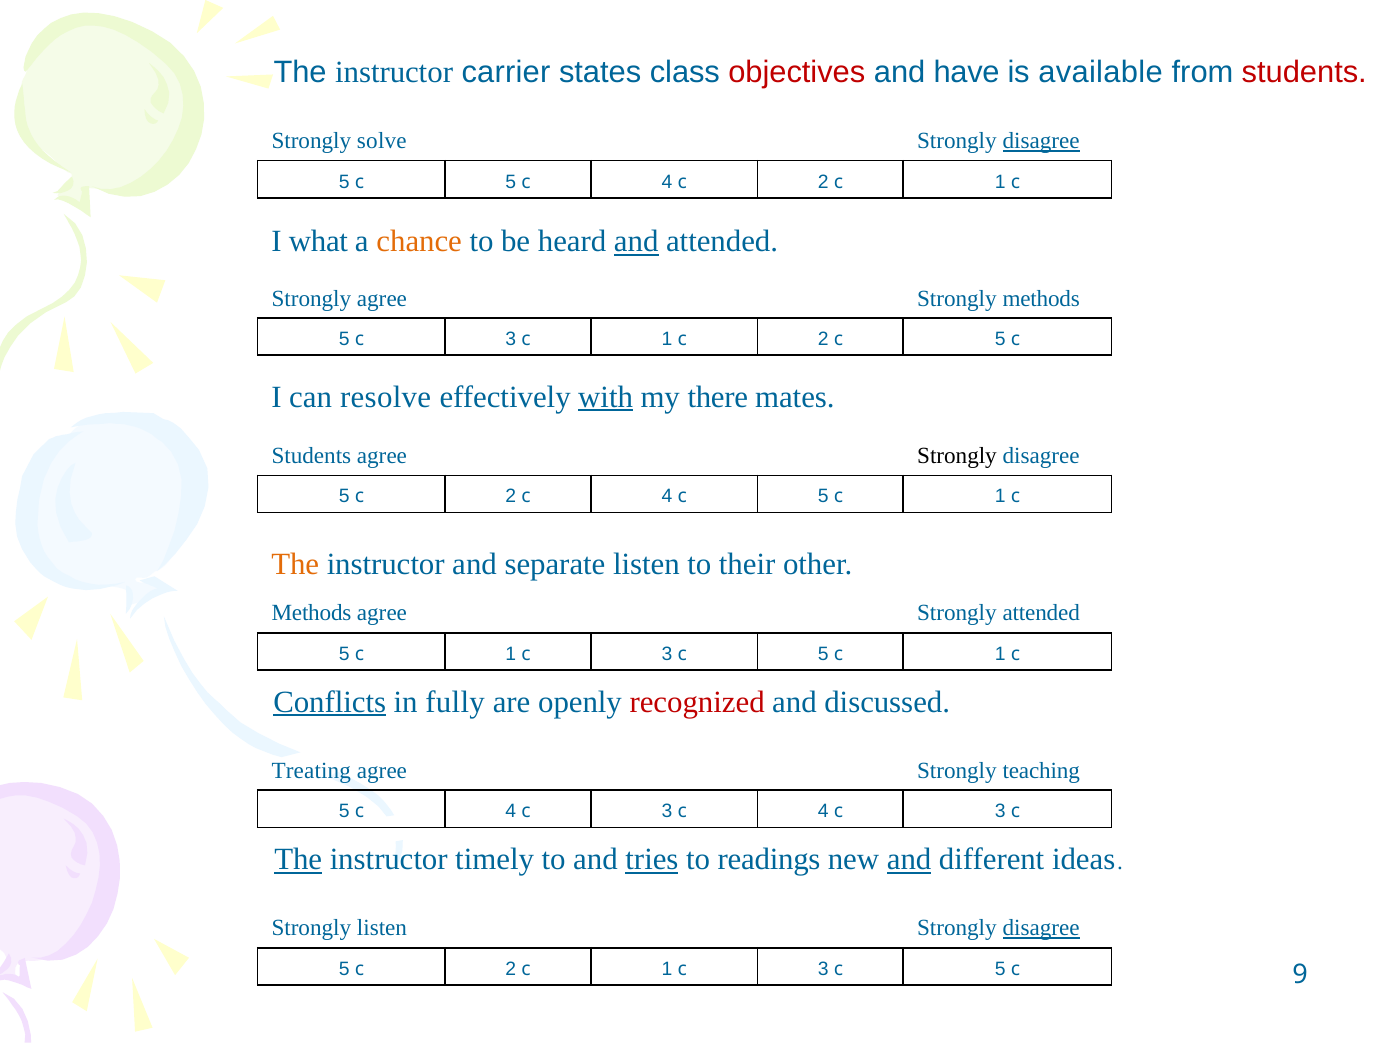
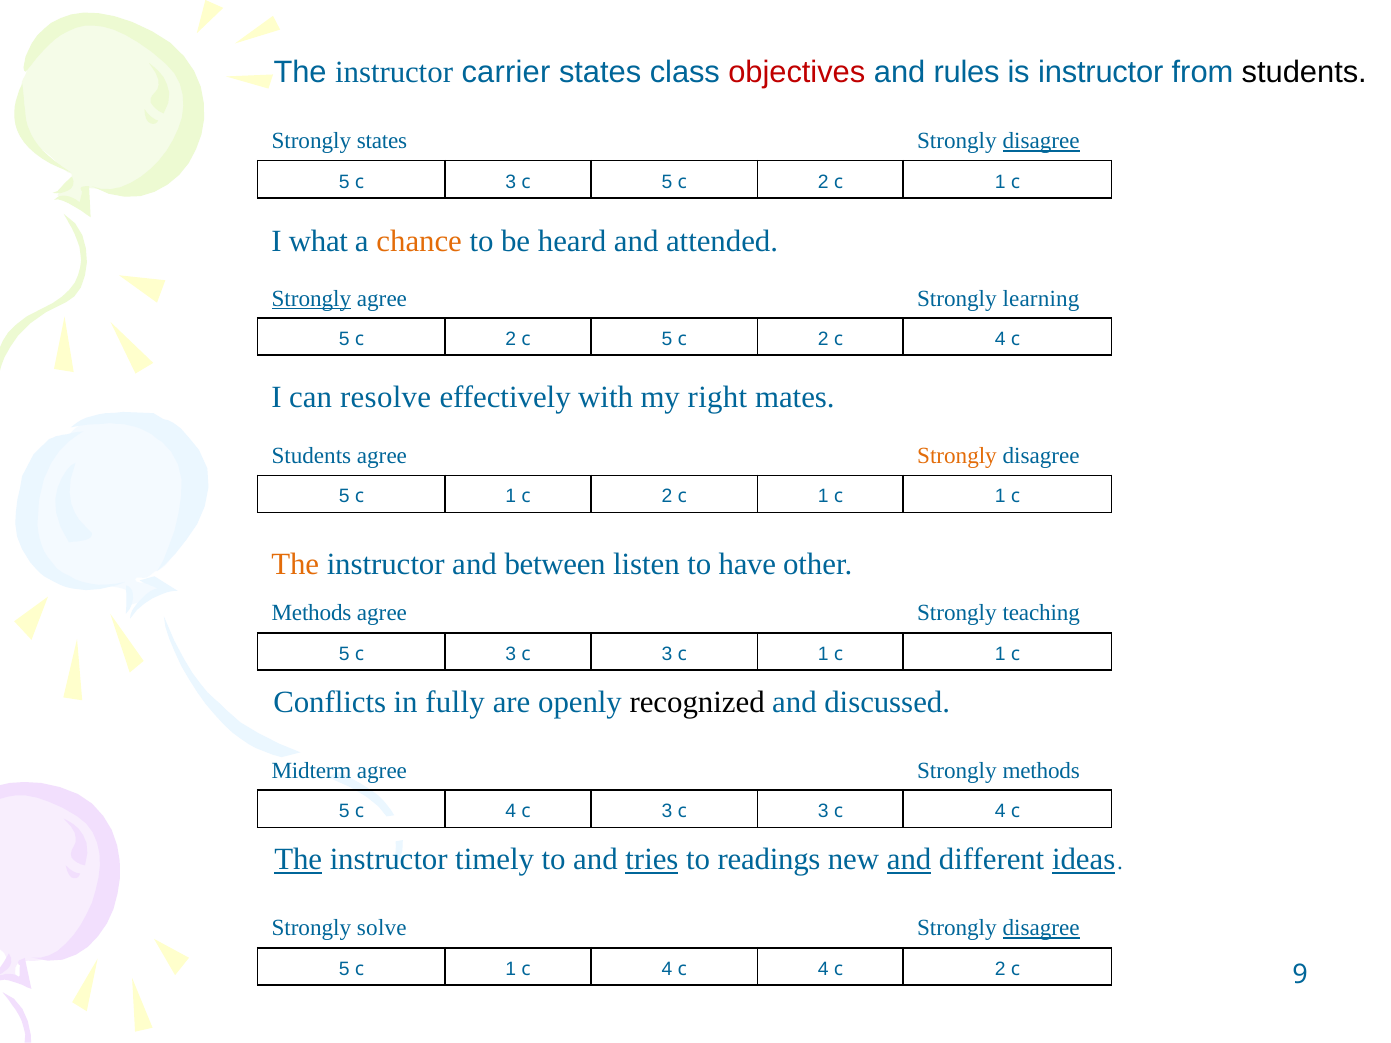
have: have -> rules
is available: available -> instructor
students at (1304, 72) colour: red -> black
Strongly solve: solve -> states
5 at (511, 182): 5 -> 3
4 at (667, 182): 4 -> 5
and at (636, 242) underline: present -> none
Strongly at (311, 298) underline: none -> present
Strongly methods: methods -> learning
3 at (511, 339): 3 -> 2
1 at (667, 339): 1 -> 5
2 c 5: 5 -> 4
with underline: present -> none
there: there -> right
Strongly at (957, 456) colour: black -> orange
2 at (511, 497): 2 -> 1
4 at (667, 497): 4 -> 2
5 at (823, 497): 5 -> 1
separate: separate -> between
their: their -> have
Strongly attended: attended -> teaching
1 at (511, 654): 1 -> 3
5 at (823, 654): 5 -> 1
Conflicts underline: present -> none
recognized colour: red -> black
Treating: Treating -> Midterm
Strongly teaching: teaching -> methods
4 at (823, 812): 4 -> 3
3 at (1000, 812): 3 -> 4
ideas underline: none -> present
Strongly listen: listen -> solve
2 at (511, 969): 2 -> 1
1 at (667, 969): 1 -> 4
3 at (823, 969): 3 -> 4
5 at (1000, 969): 5 -> 2
